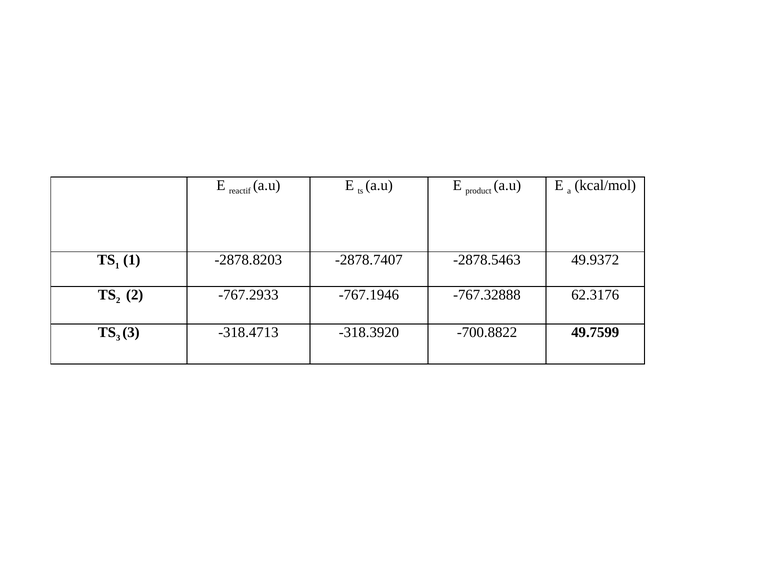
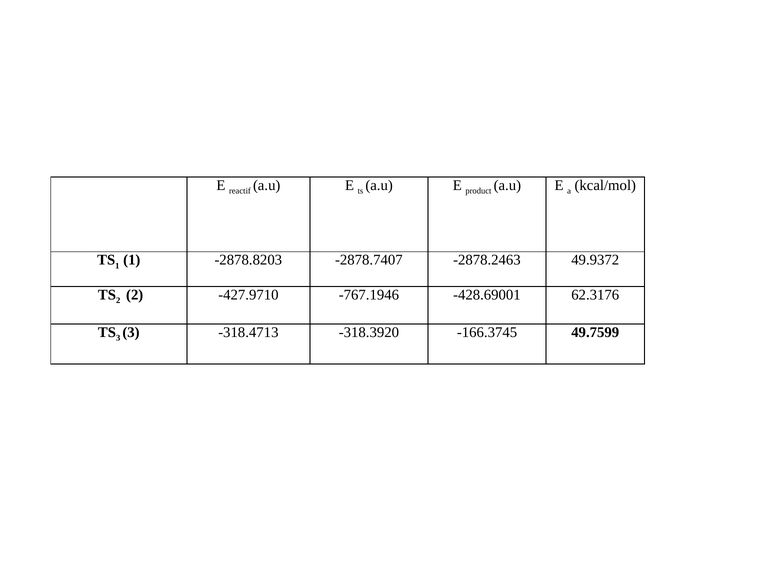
-2878.5463: -2878.5463 -> -2878.2463
-767.2933: -767.2933 -> -427.9710
-767.32888: -767.32888 -> -428.69001
-700.8822: -700.8822 -> -166.3745
